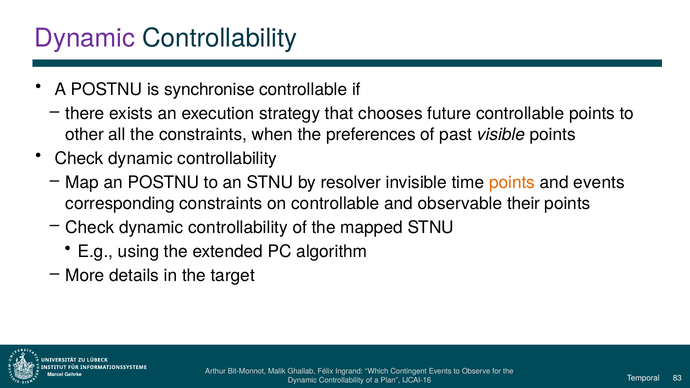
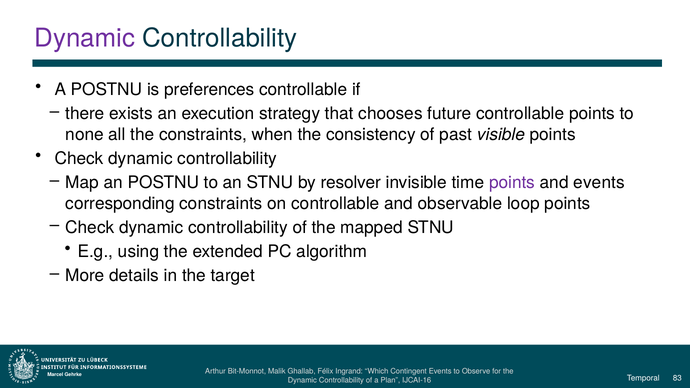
synchronise: synchronise -> preferences
other: other -> none
preferences: preferences -> consistency
points at (512, 183) colour: orange -> purple
their: their -> loop
